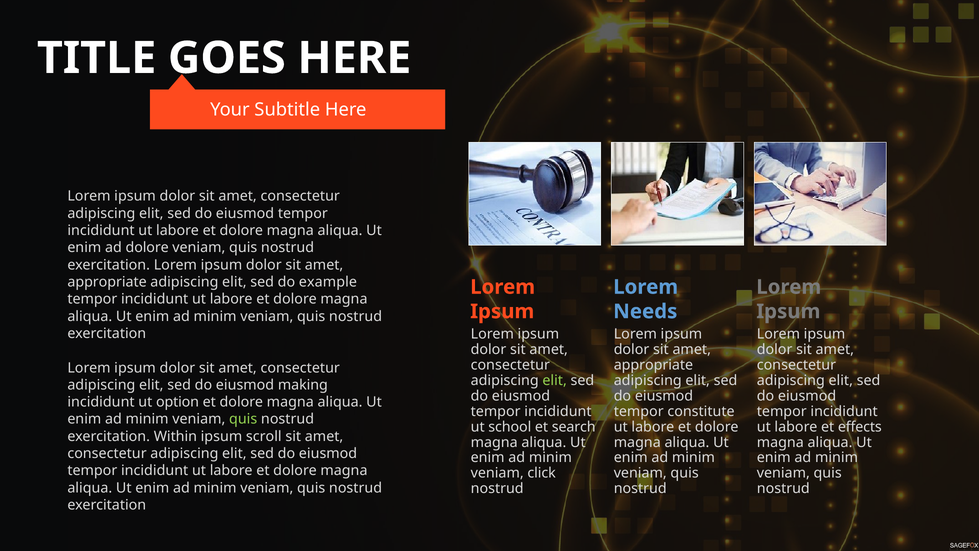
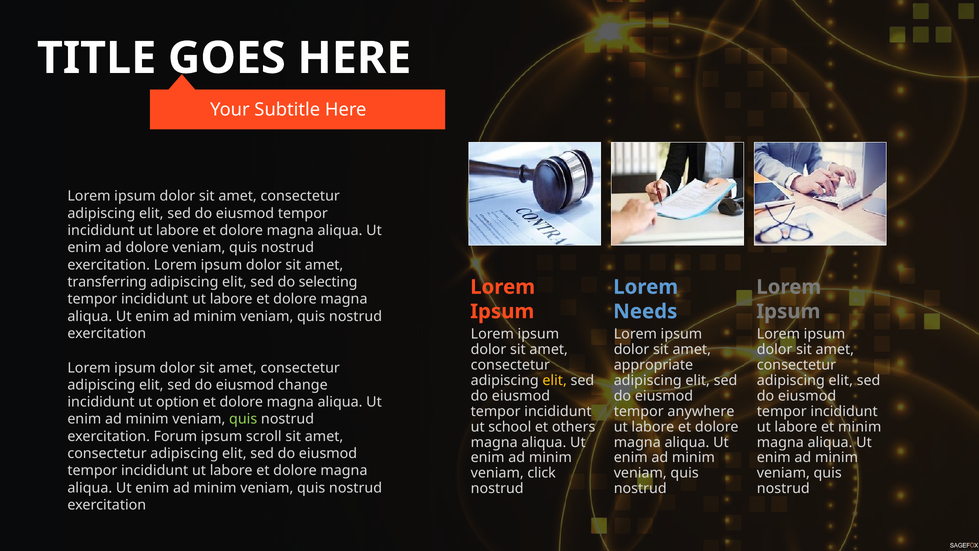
appropriate at (107, 282): appropriate -> transferring
example: example -> selecting
elit at (555, 380) colour: light green -> yellow
making: making -> change
constitute: constitute -> anywhere
search: search -> others
et effects: effects -> minim
Within: Within -> Forum
